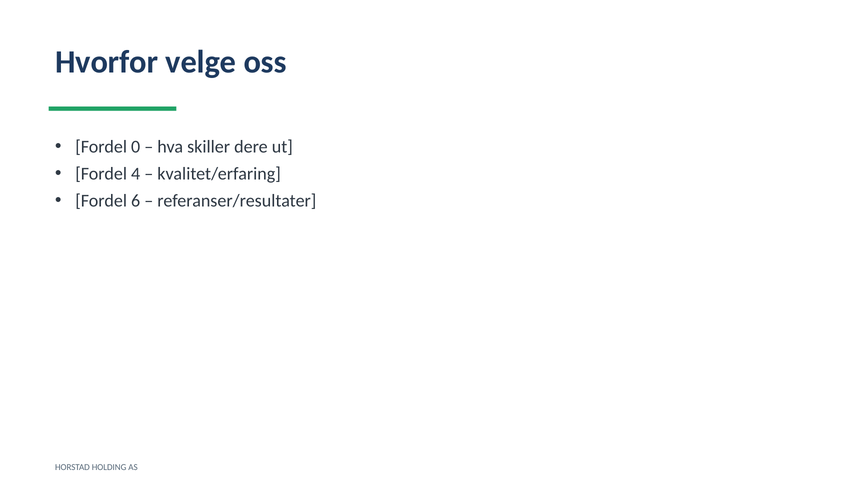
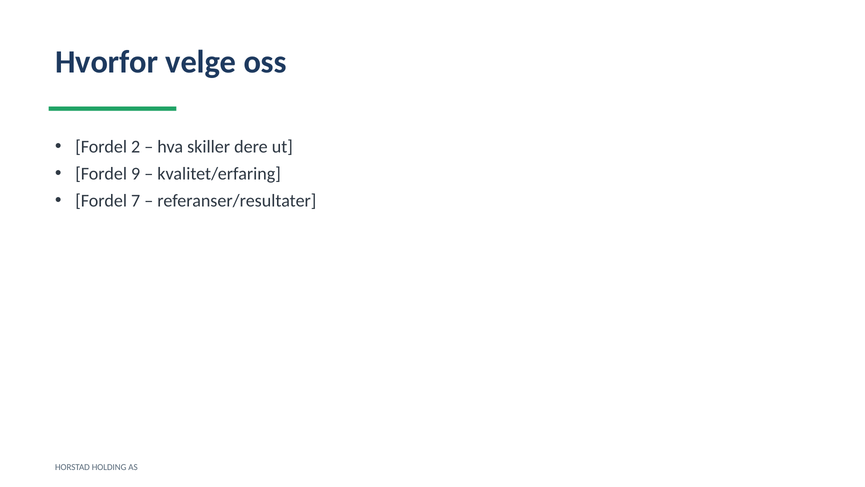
0: 0 -> 2
4: 4 -> 9
6: 6 -> 7
